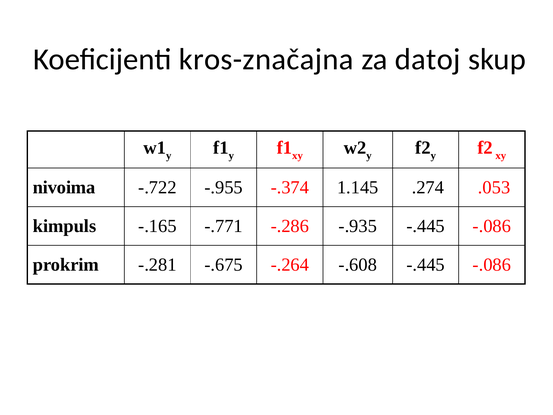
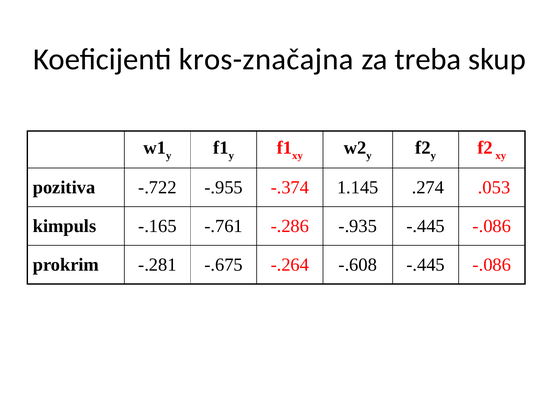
datoj: datoj -> treba
nivoima: nivoima -> pozitiva
-.771: -.771 -> -.761
